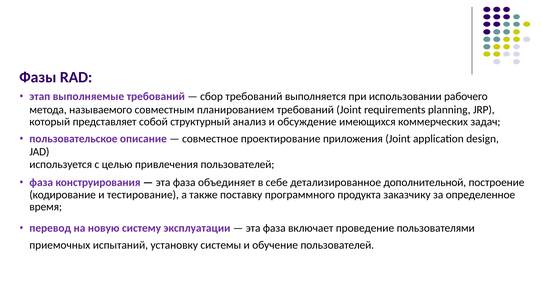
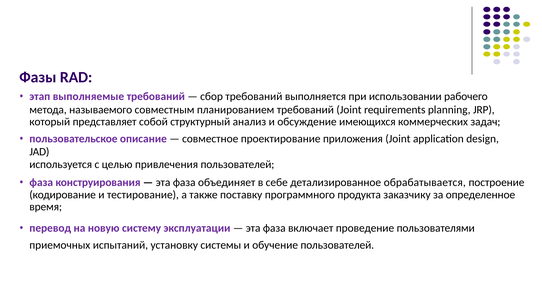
дополнительной: дополнительной -> обрабатывается
